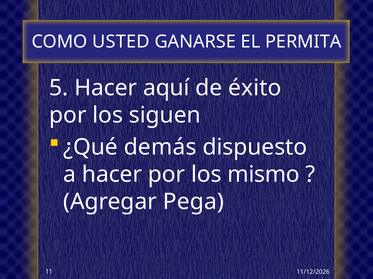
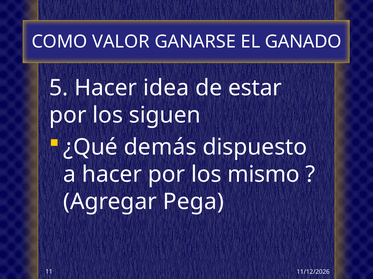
USTED: USTED -> VALOR
PERMITA: PERMITA -> GANADO
aquí: aquí -> idea
éxito: éxito -> estar
